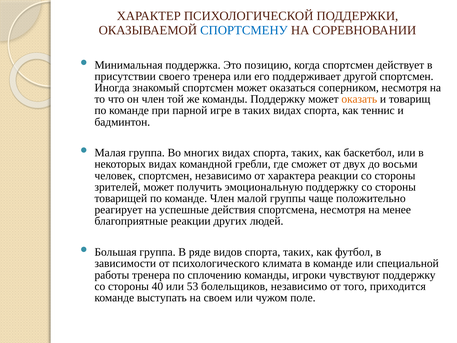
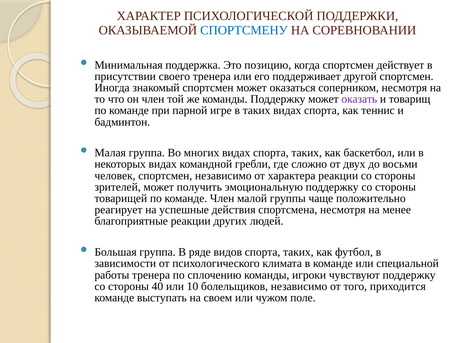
оказать colour: orange -> purple
сможет: сможет -> сложно
53: 53 -> 10
